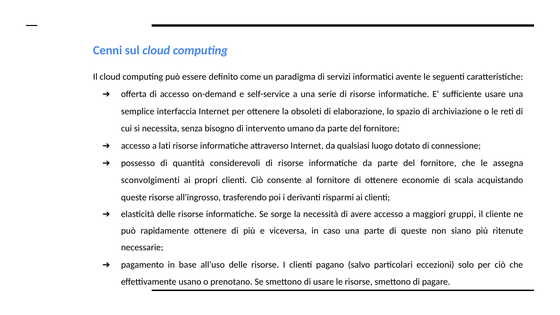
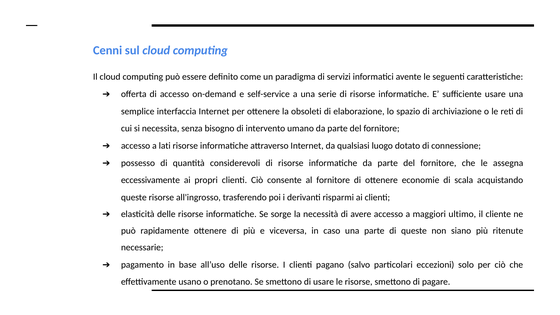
sconvolgimenti: sconvolgimenti -> eccessivamente
gruppi: gruppi -> ultimo
